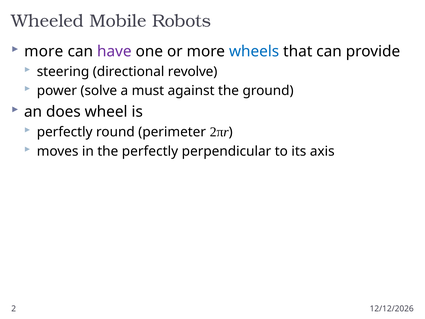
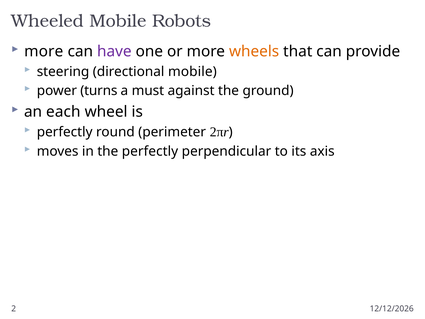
wheels colour: blue -> orange
directional revolve: revolve -> mobile
solve: solve -> turns
does: does -> each
